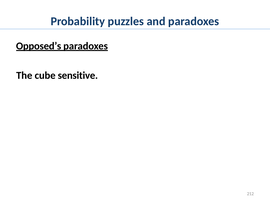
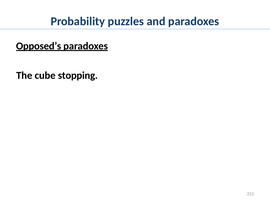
sensitive: sensitive -> stopping
